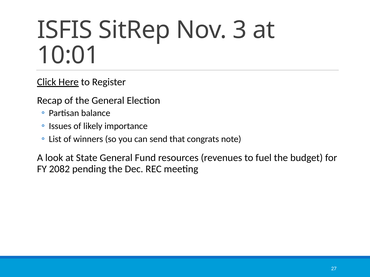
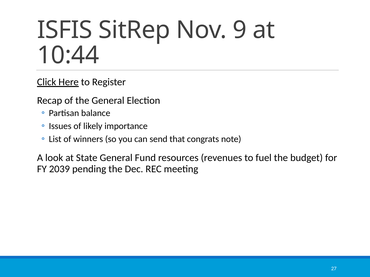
3: 3 -> 9
10:01: 10:01 -> 10:44
2082: 2082 -> 2039
